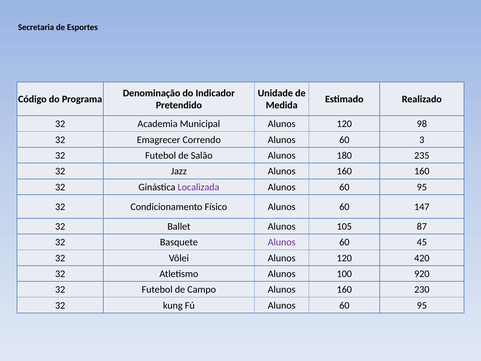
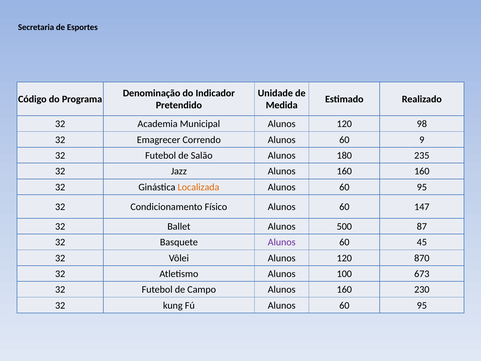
3: 3 -> 9
Localizada colour: purple -> orange
105: 105 -> 500
420: 420 -> 870
920: 920 -> 673
